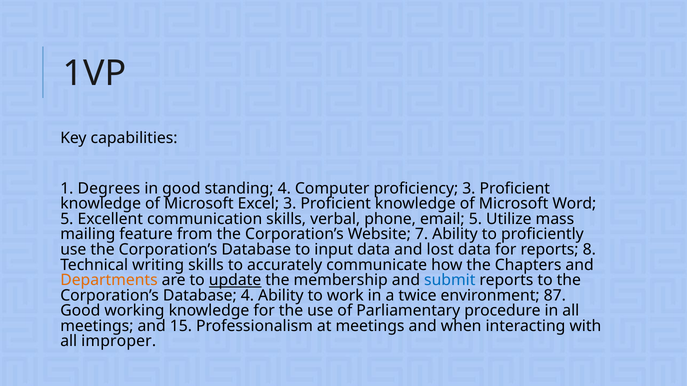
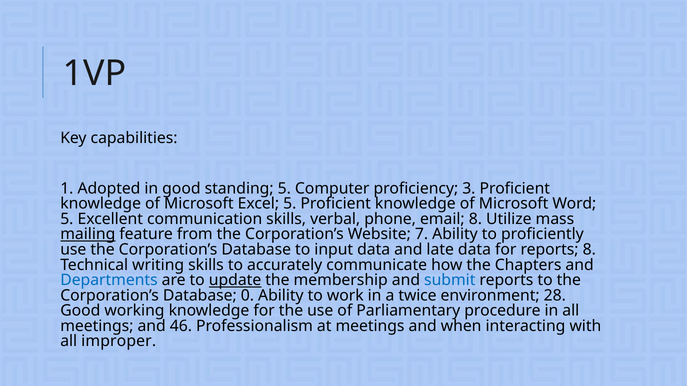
Degrees: Degrees -> Adopted
standing 4: 4 -> 5
Excel 3: 3 -> 5
email 5: 5 -> 8
mailing underline: none -> present
lost: lost -> late
Departments colour: orange -> blue
Database 4: 4 -> 0
87: 87 -> 28
15: 15 -> 46
